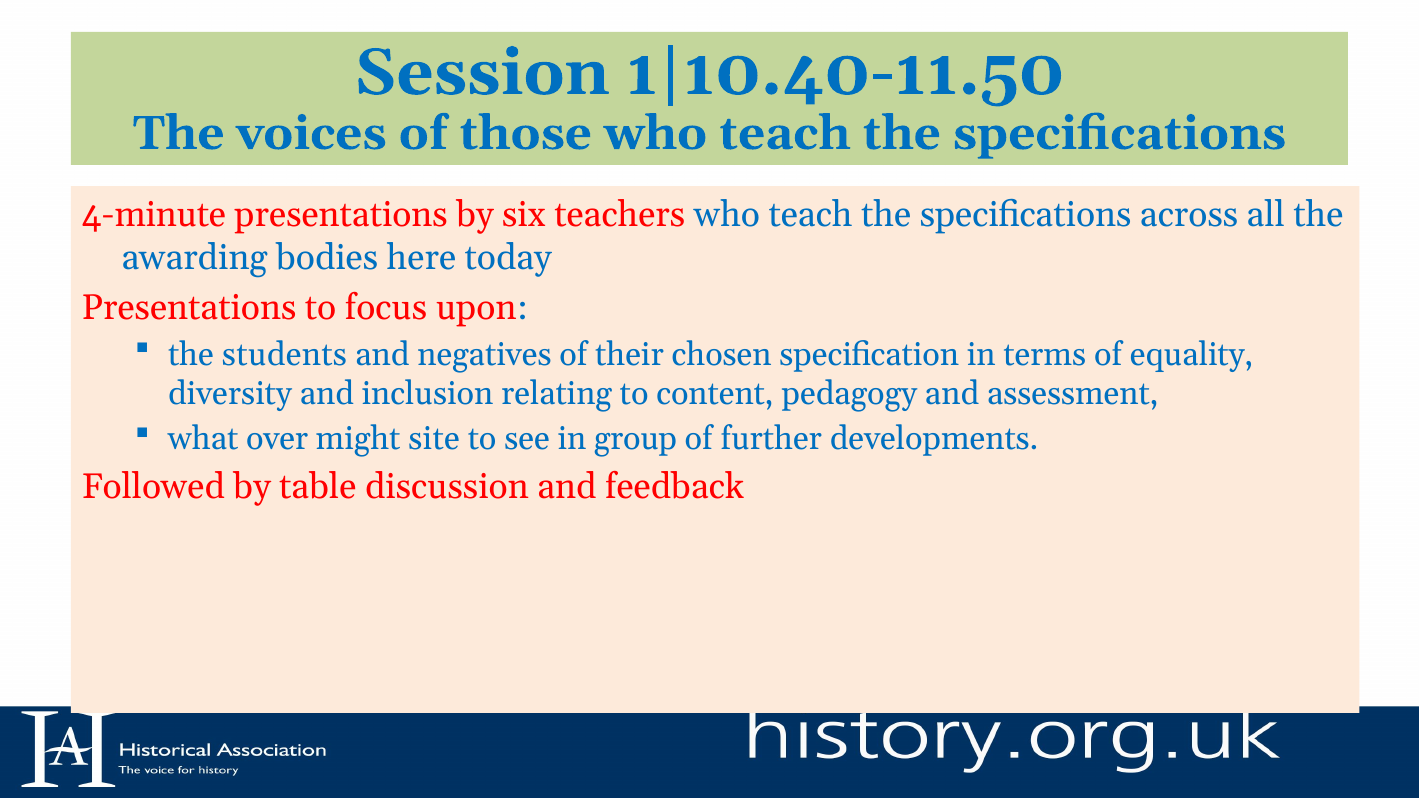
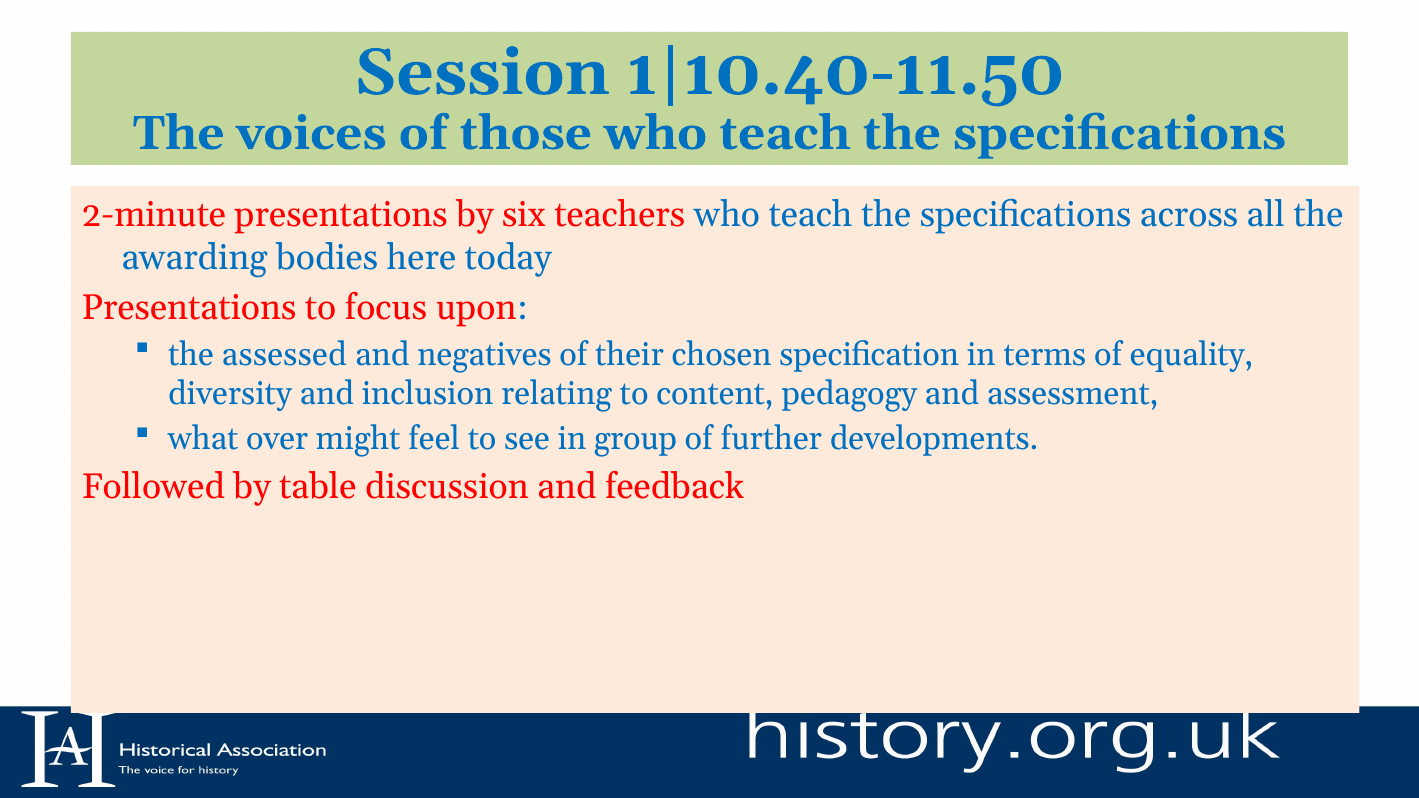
4-minute: 4-minute -> 2-minute
students: students -> assessed
site: site -> feel
